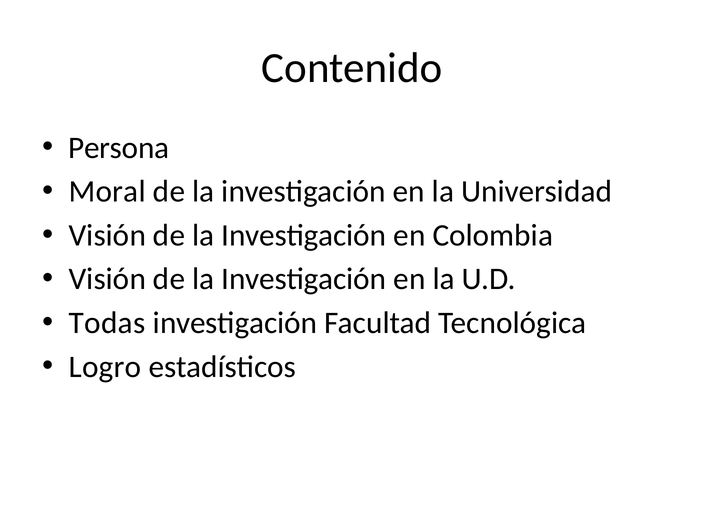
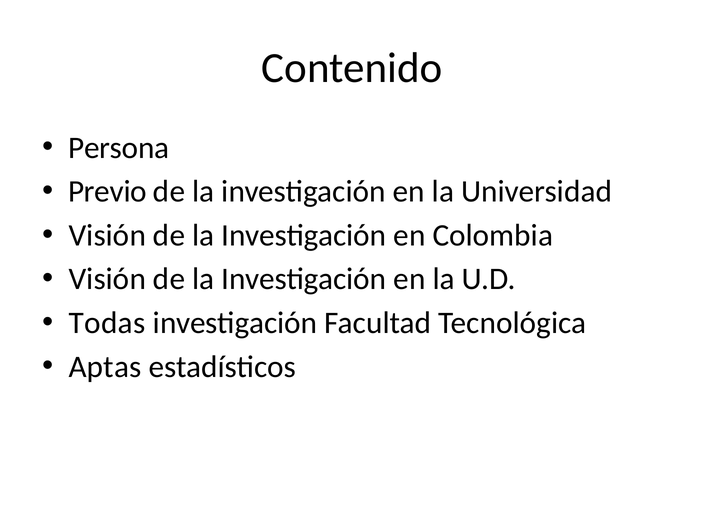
Moral: Moral -> Previo
Logro: Logro -> Aptas
